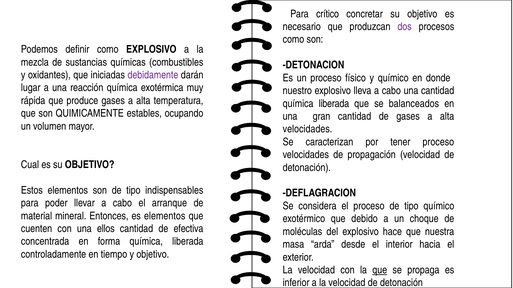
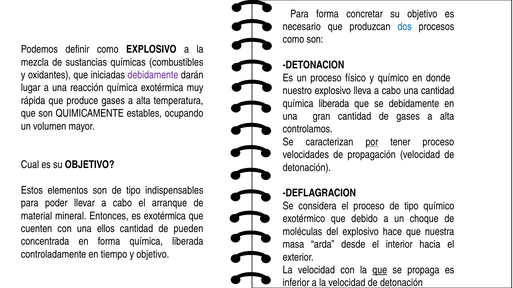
Para crítico: crítico -> forma
dos colour: purple -> blue
se balanceados: balanceados -> debidamente
velocidades at (307, 129): velocidades -> controlamos
por underline: none -> present
es elementos: elementos -> exotérmica
efectiva: efectiva -> pueden
